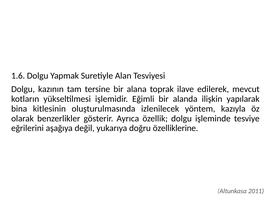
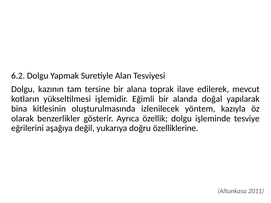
1.6: 1.6 -> 6.2
ilişkin: ilişkin -> doğal
